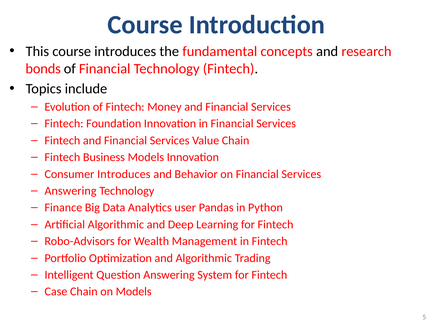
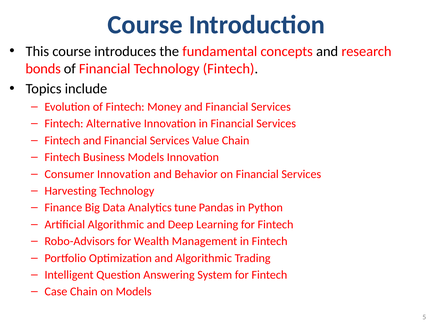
Foundation: Foundation -> Alternative
Consumer Introduces: Introduces -> Innovation
Answering at (71, 191): Answering -> Harvesting
user: user -> tune
